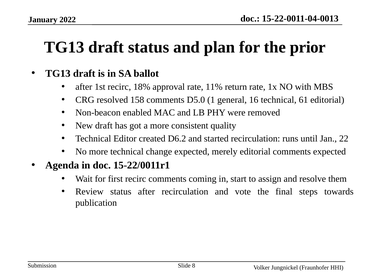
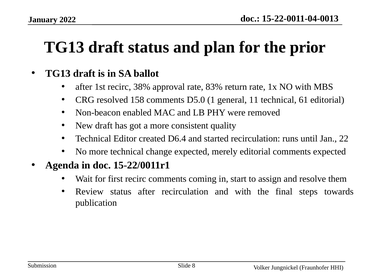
18%: 18% -> 38%
11%: 11% -> 83%
16: 16 -> 11
D6.2: D6.2 -> D6.4
and vote: vote -> with
